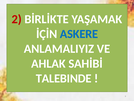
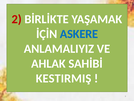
TALEBINDE: TALEBINDE -> KESTIRMIŞ
